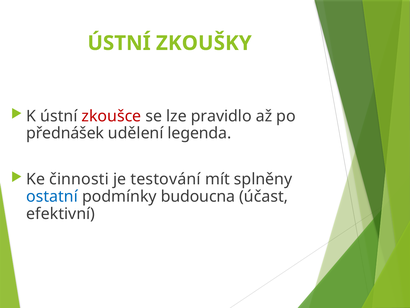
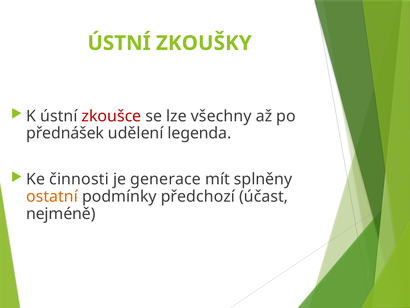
pravidlo: pravidlo -> všechny
testování: testování -> generace
ostatní colour: blue -> orange
budoucna: budoucna -> předchozí
efektivní: efektivní -> nejméně
